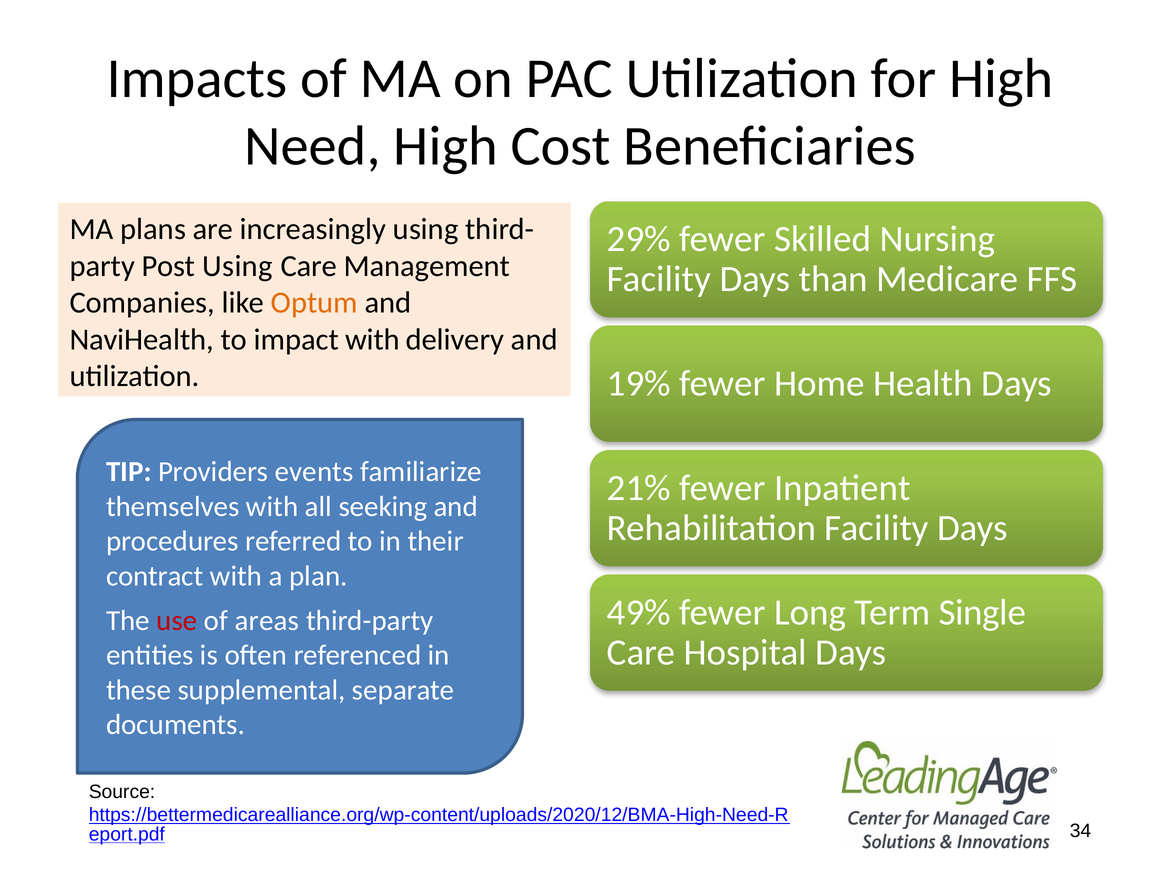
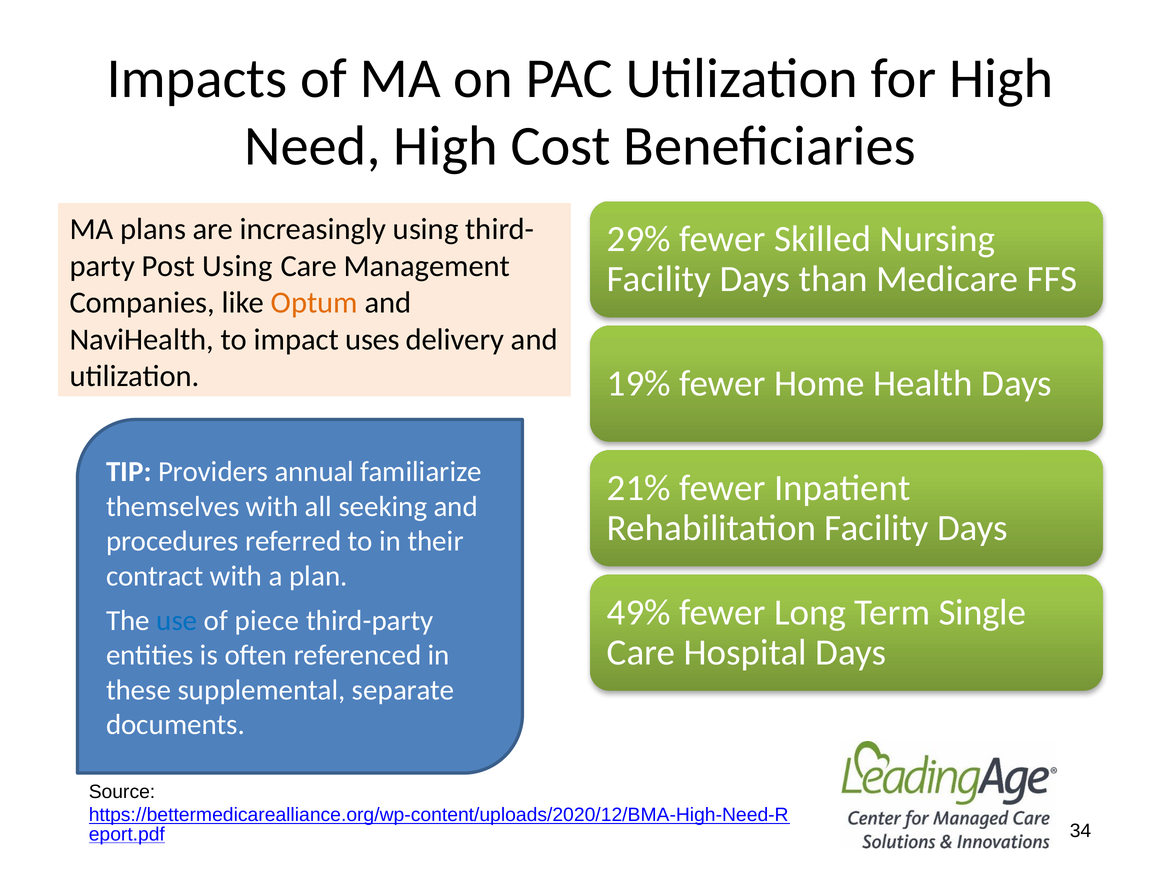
impact with: with -> uses
events: events -> annual
use colour: red -> blue
areas: areas -> piece
